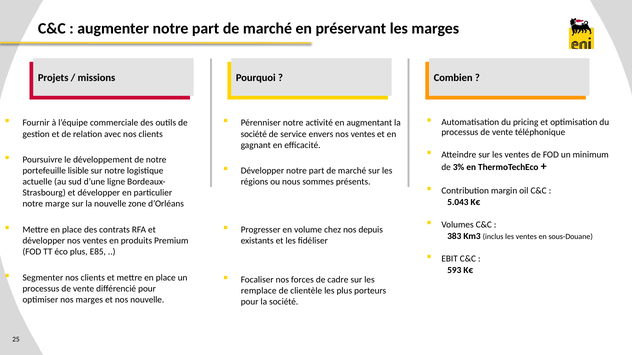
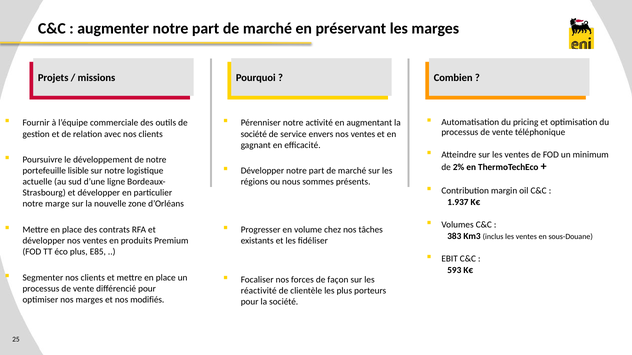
3%: 3% -> 2%
5.043: 5.043 -> 1.937
depuis: depuis -> tâches
cadre: cadre -> façon
remplace: remplace -> réactivité
nos nouvelle: nouvelle -> modifiés
